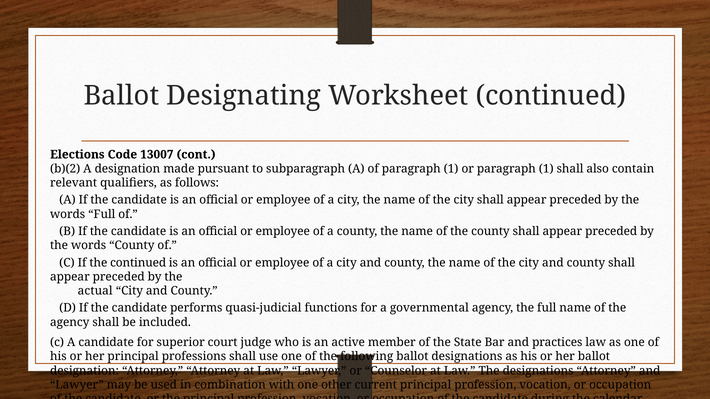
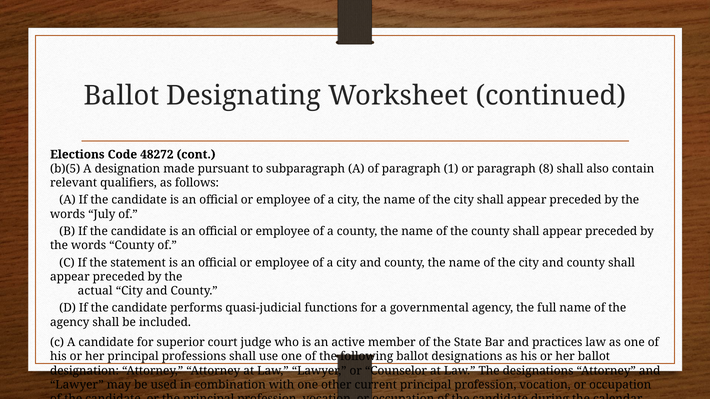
13007: 13007 -> 48272
b)(2: b)(2 -> b)(5
or paragraph 1: 1 -> 8
words Full: Full -> July
the continued: continued -> statement
